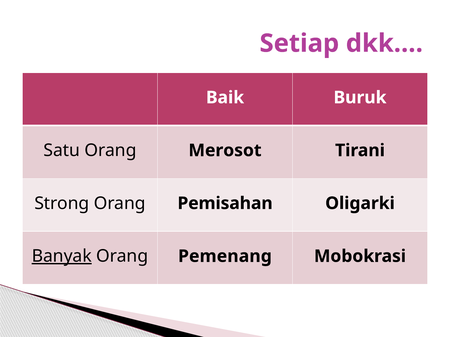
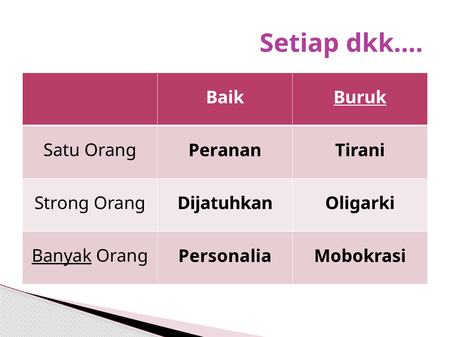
Buruk underline: none -> present
Merosot: Merosot -> Peranan
Pemisahan: Pemisahan -> Dijatuhkan
Pemenang: Pemenang -> Personalia
